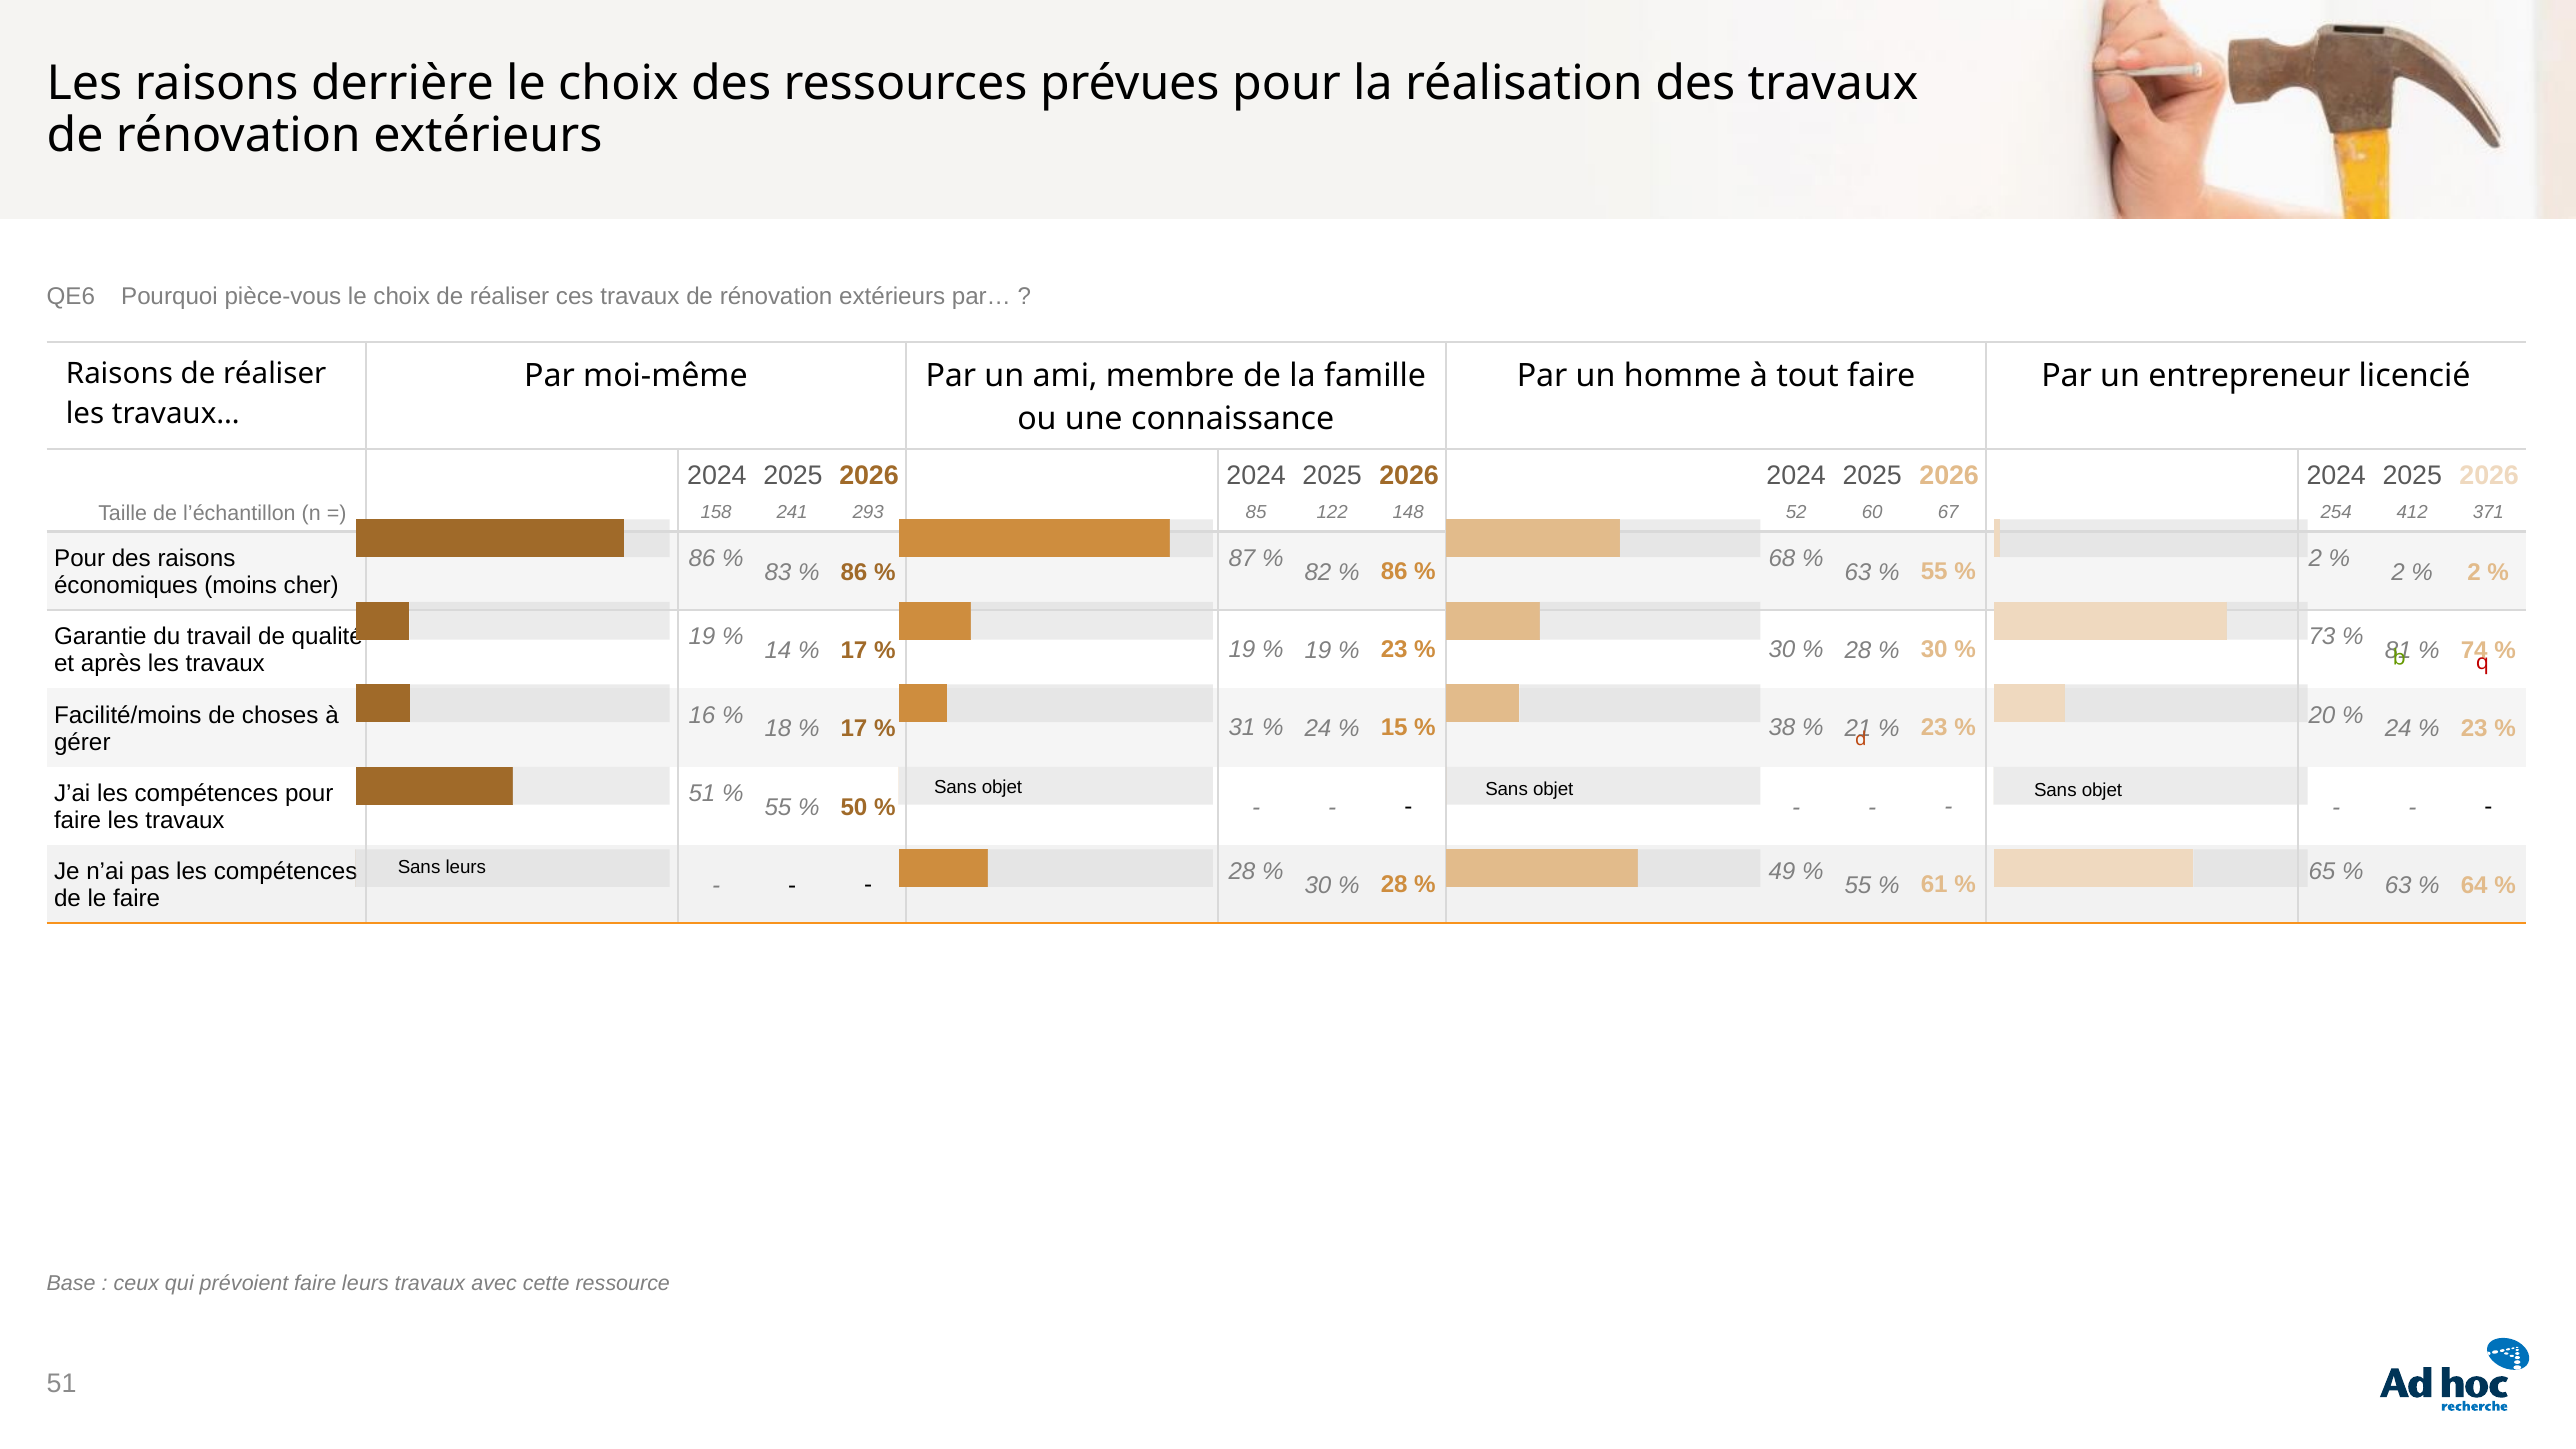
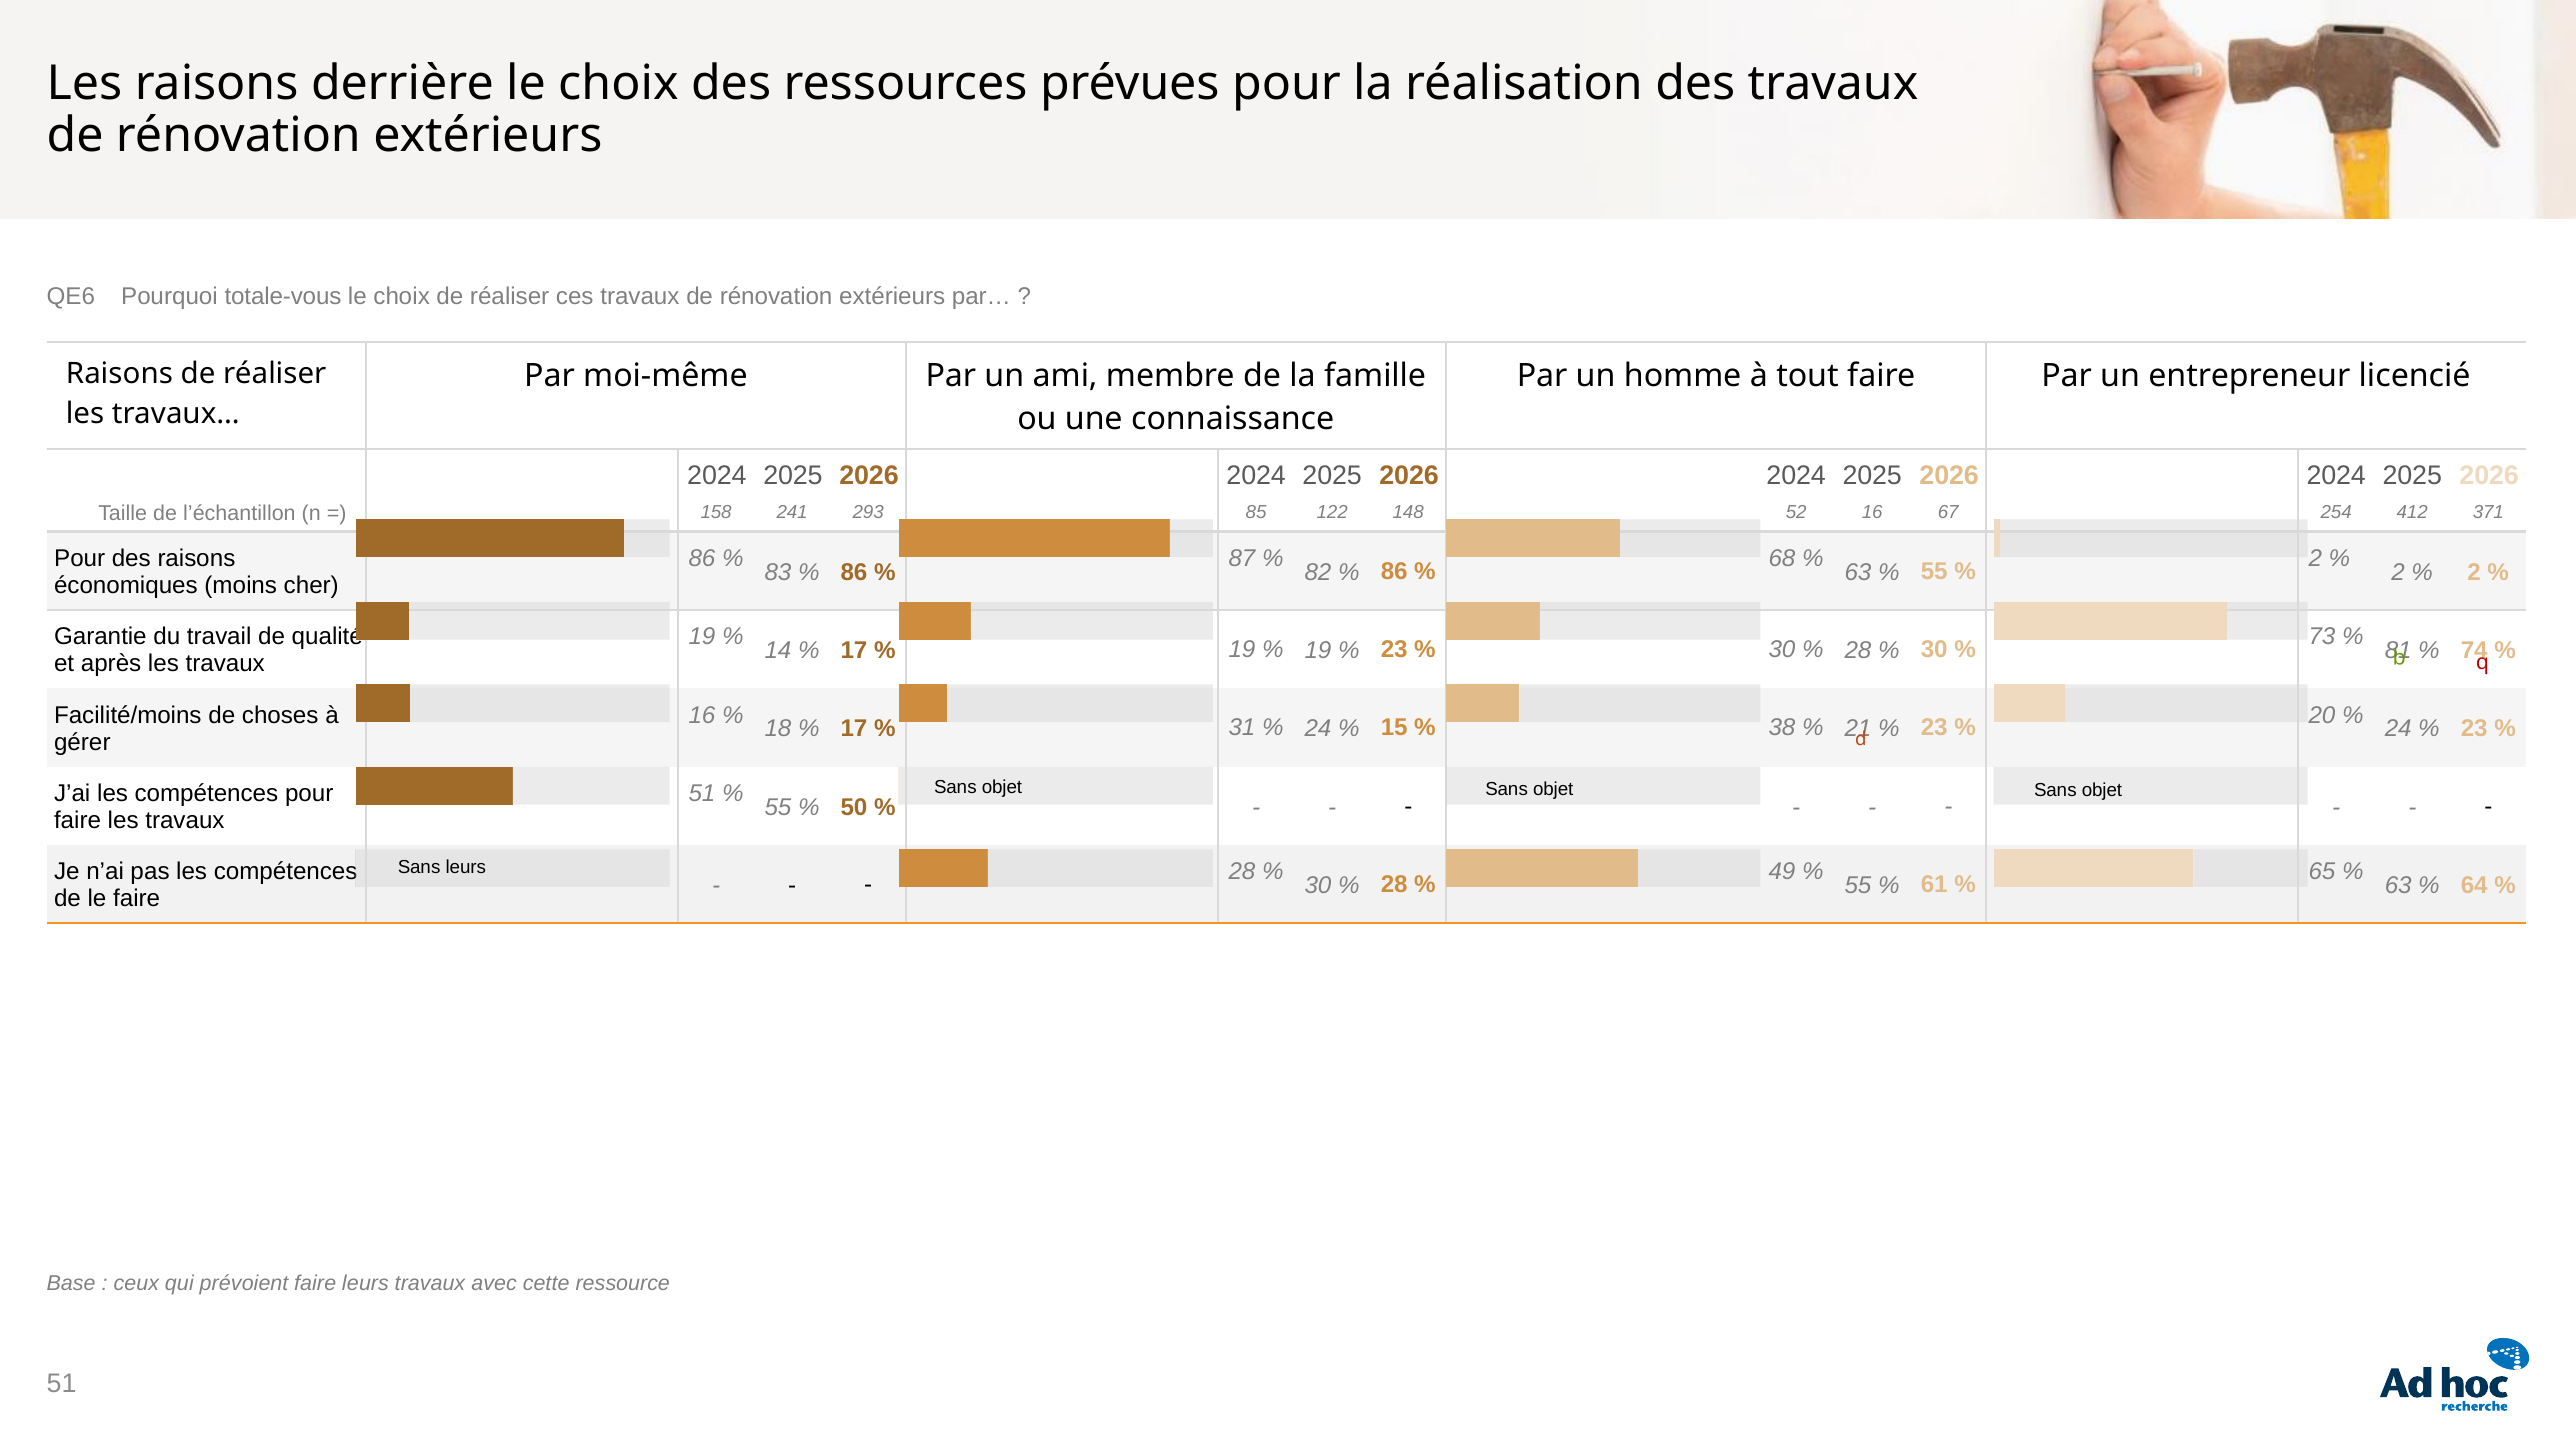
pièce-vous: pièce-vous -> totale-vous
52 60: 60 -> 16
